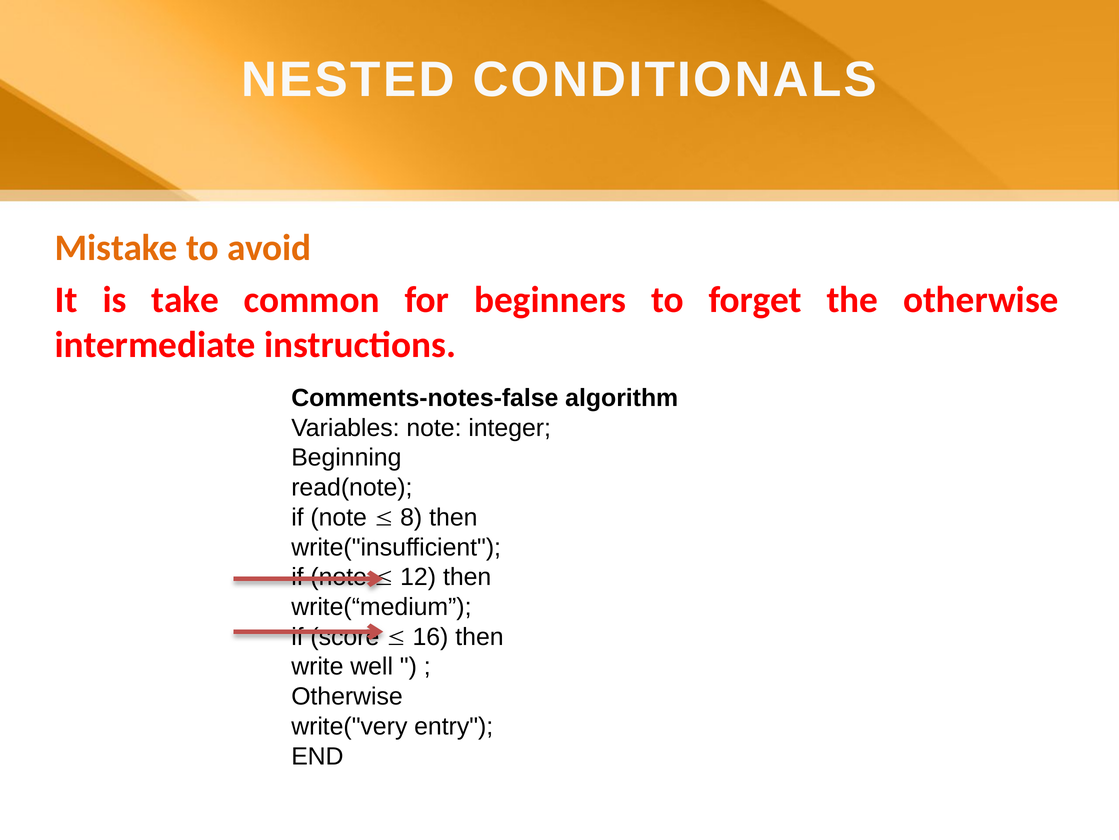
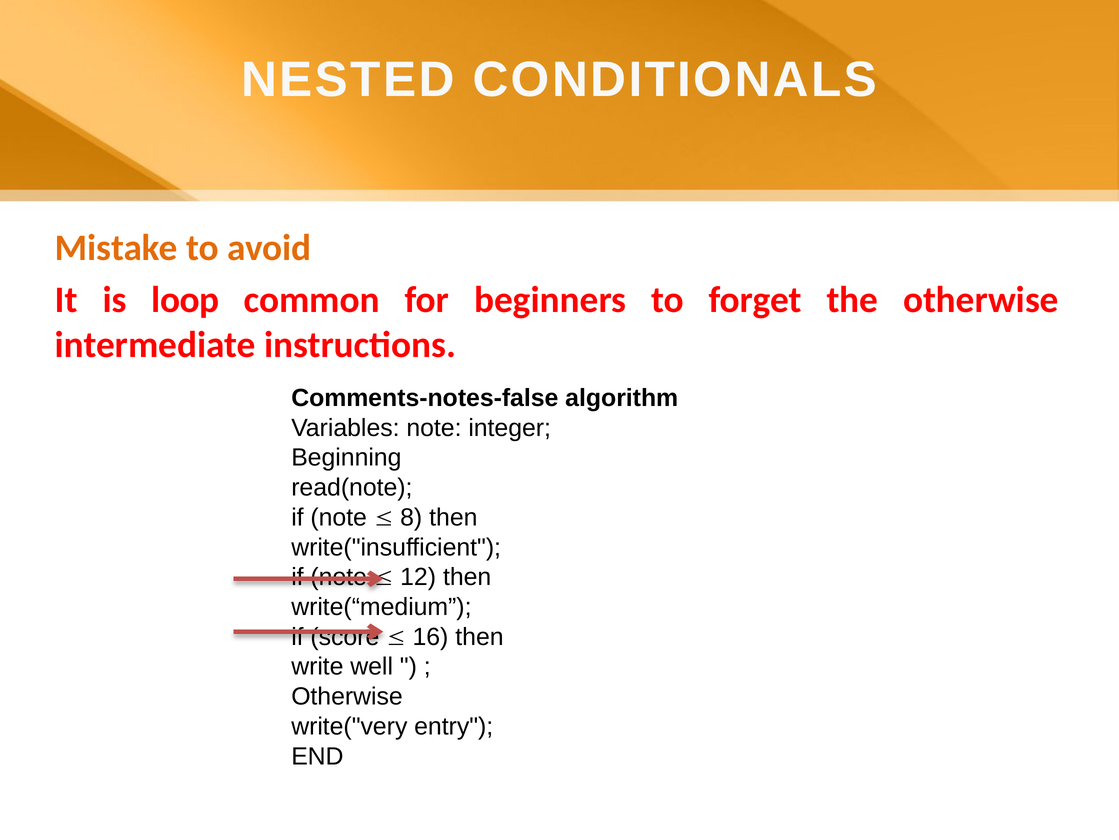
take: take -> loop
